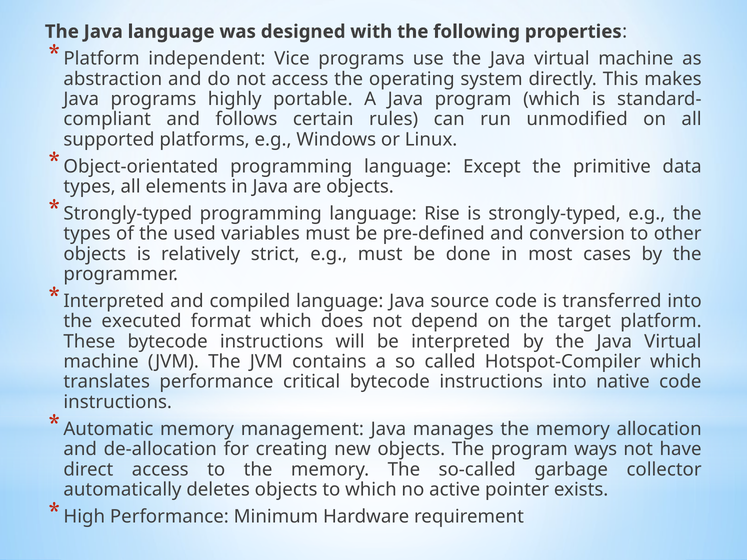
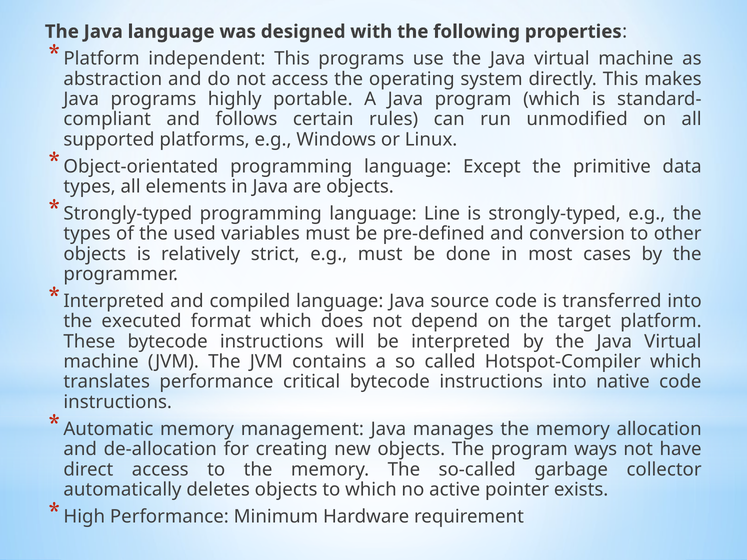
independent Vice: Vice -> This
Rise: Rise -> Line
